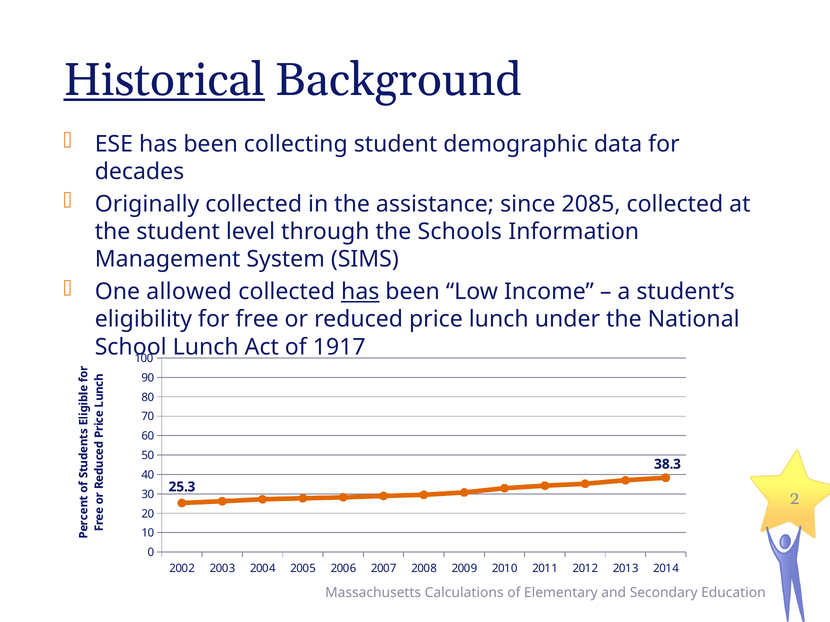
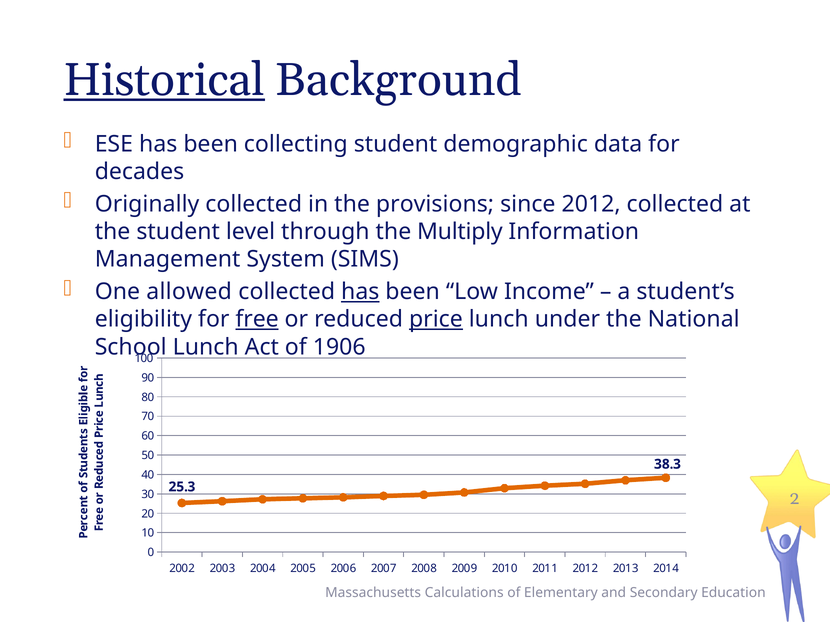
assistance: assistance -> provisions
since 2085: 2085 -> 2012
Schools: Schools -> Multiply
free underline: none -> present
price underline: none -> present
1917: 1917 -> 1906
